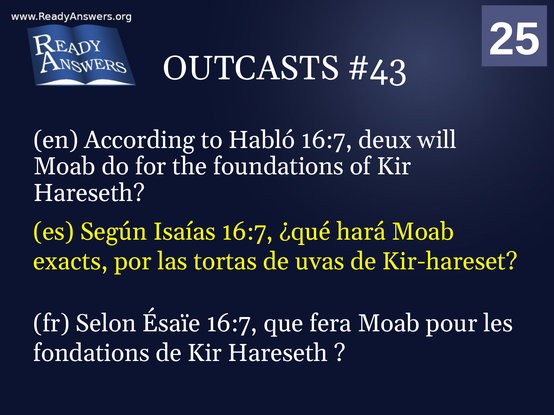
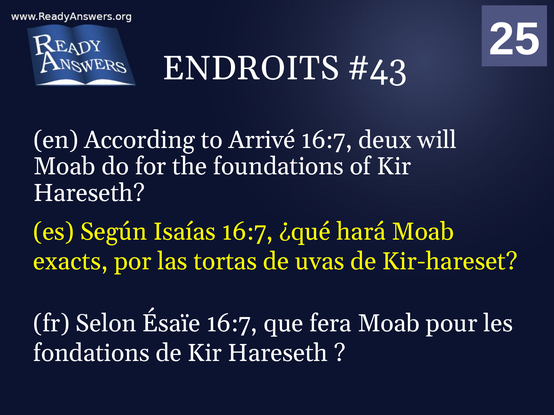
OUTCASTS: OUTCASTS -> ENDROITS
Habló: Habló -> Arrivé
